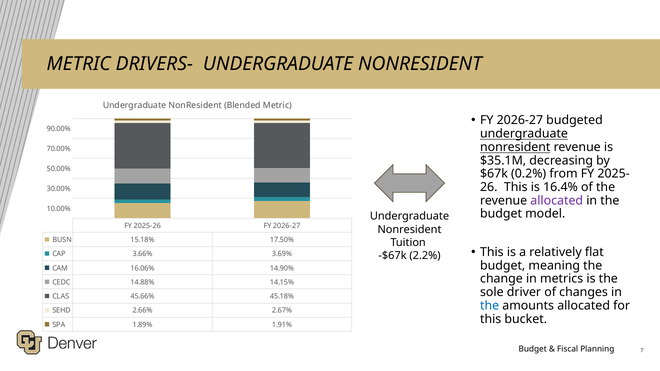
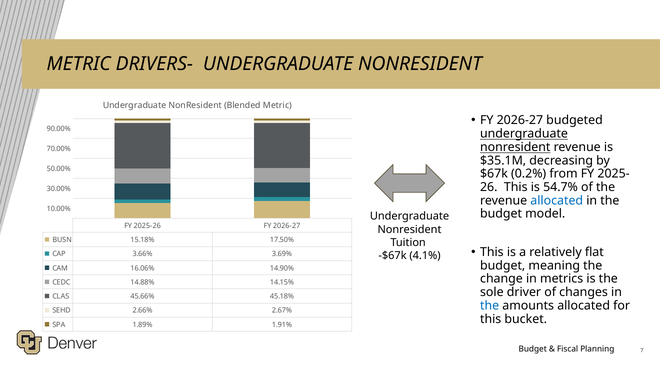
16.4%: 16.4% -> 54.7%
allocated at (557, 201) colour: purple -> blue
2.2%: 2.2% -> 4.1%
